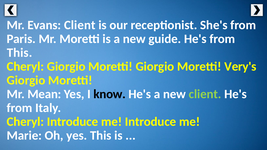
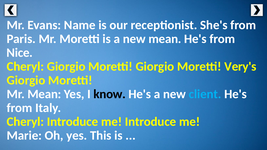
Evans Client: Client -> Name
new guide: guide -> mean
This at (20, 53): This -> Nice
client at (205, 94) colour: light green -> light blue
